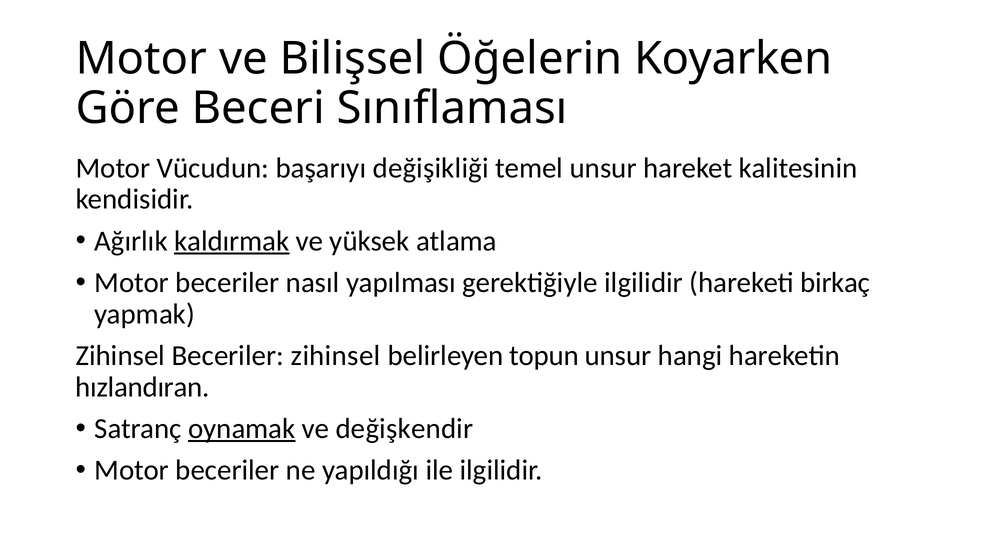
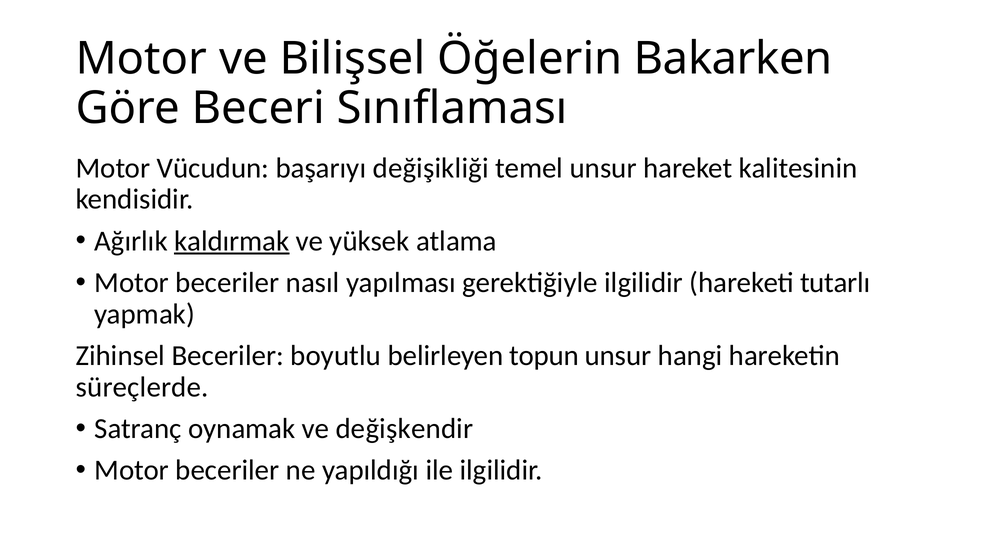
Koyarken: Koyarken -> Bakarken
birkaç: birkaç -> tutarlı
Beceriler zihinsel: zihinsel -> boyutlu
hızlandıran: hızlandıran -> süreçlerde
oynamak underline: present -> none
